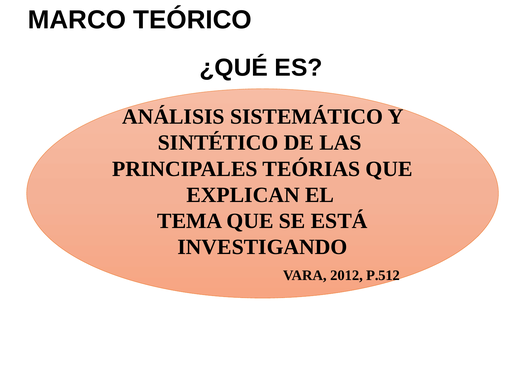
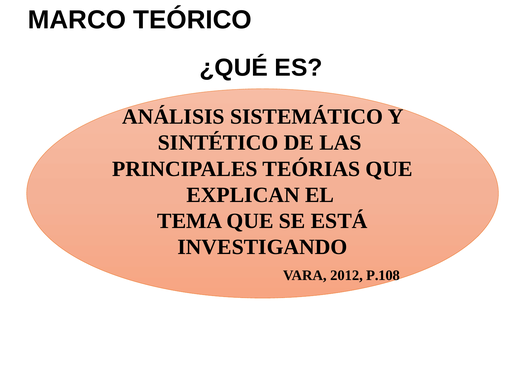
P.512: P.512 -> P.108
